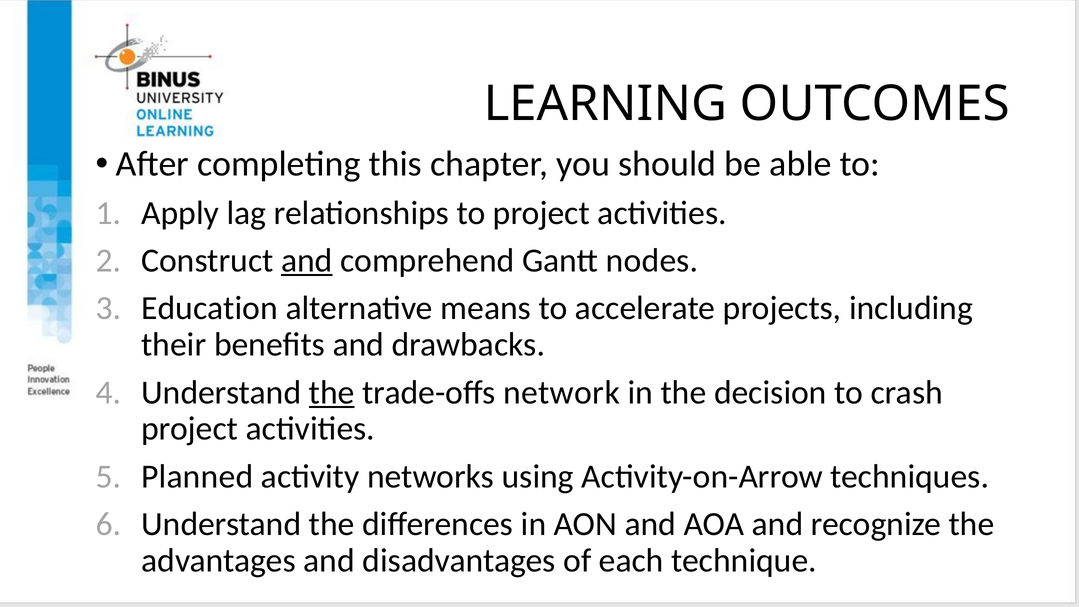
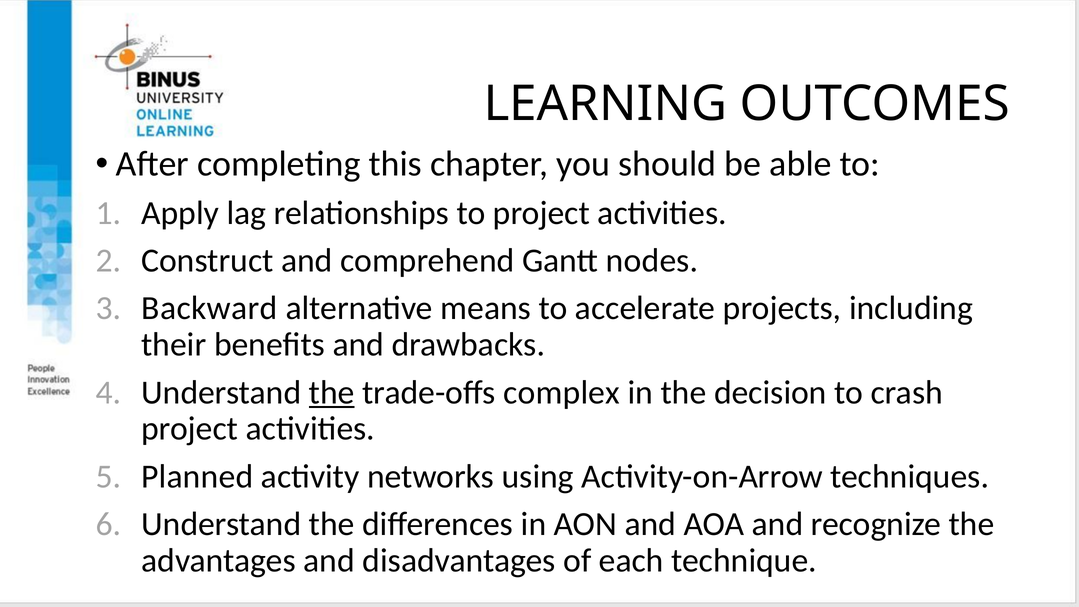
and at (307, 261) underline: present -> none
Education: Education -> Backward
network: network -> complex
